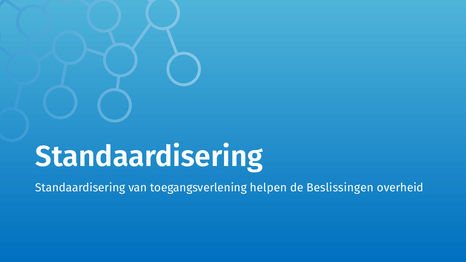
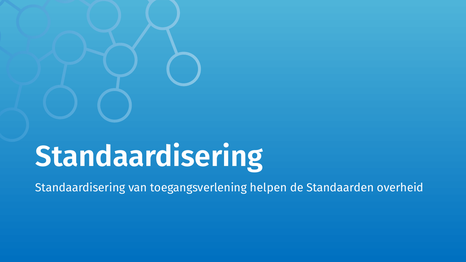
Beslissingen: Beslissingen -> Standaarden
